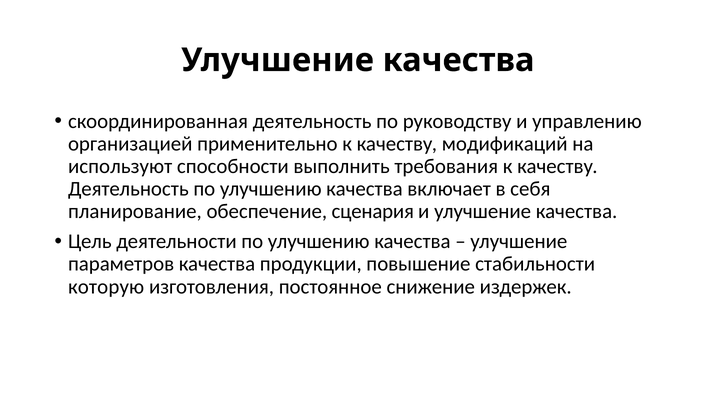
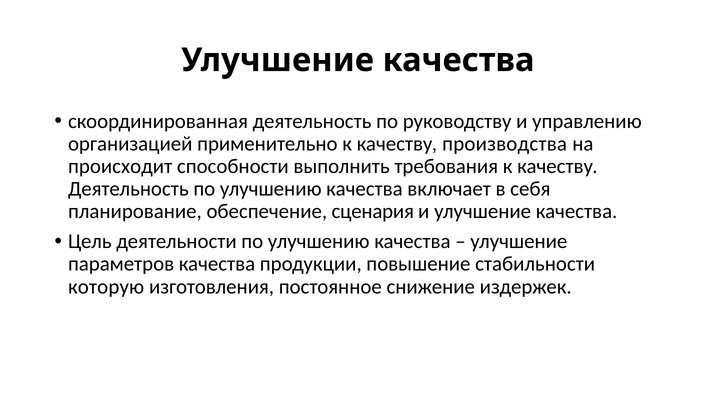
модификаций: модификаций -> производства
используют: используют -> происходит
